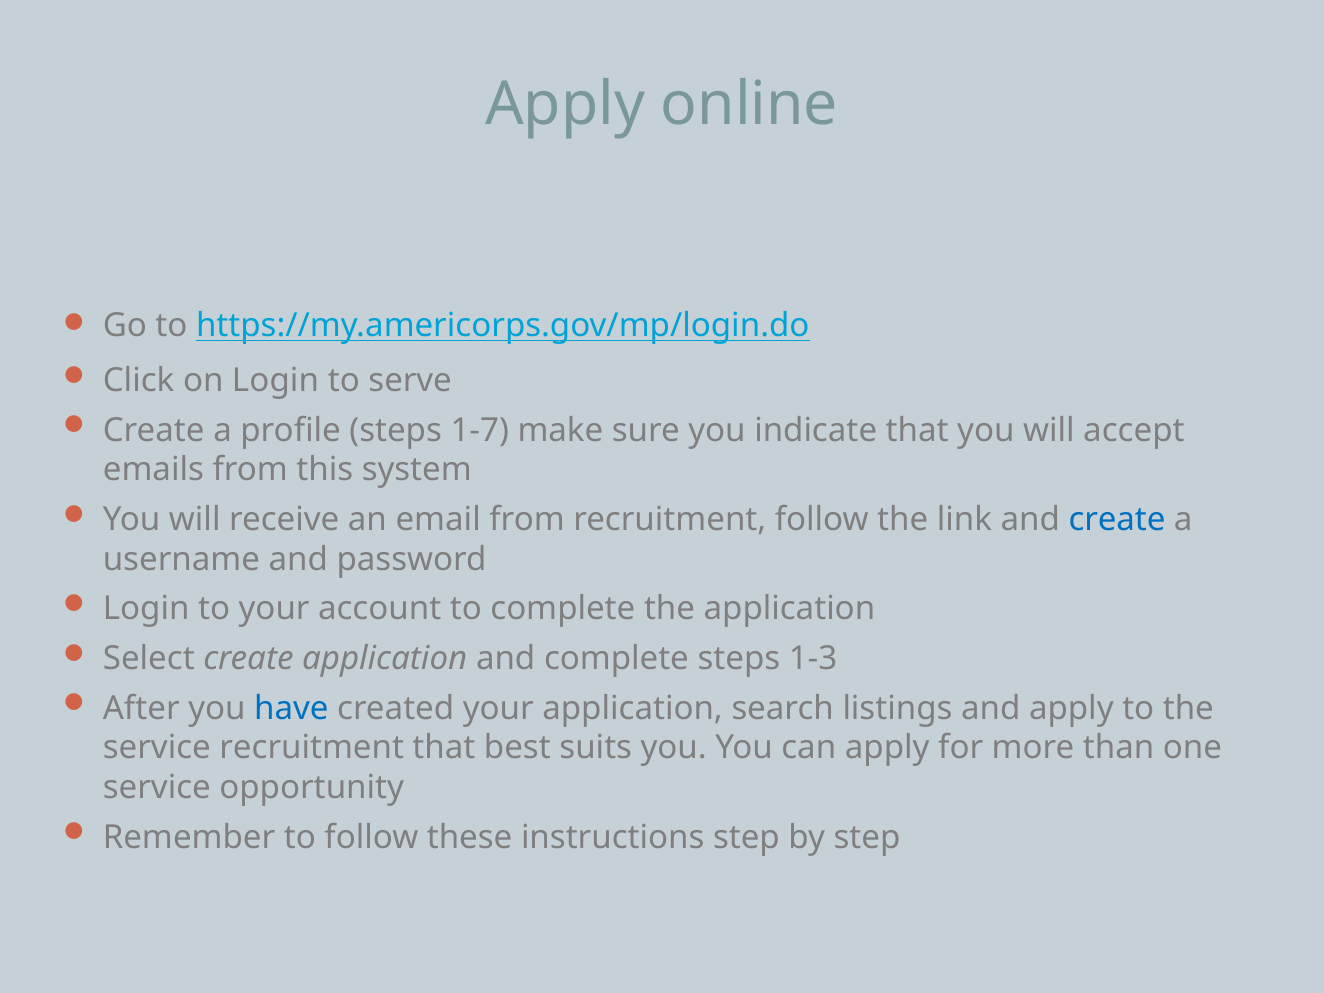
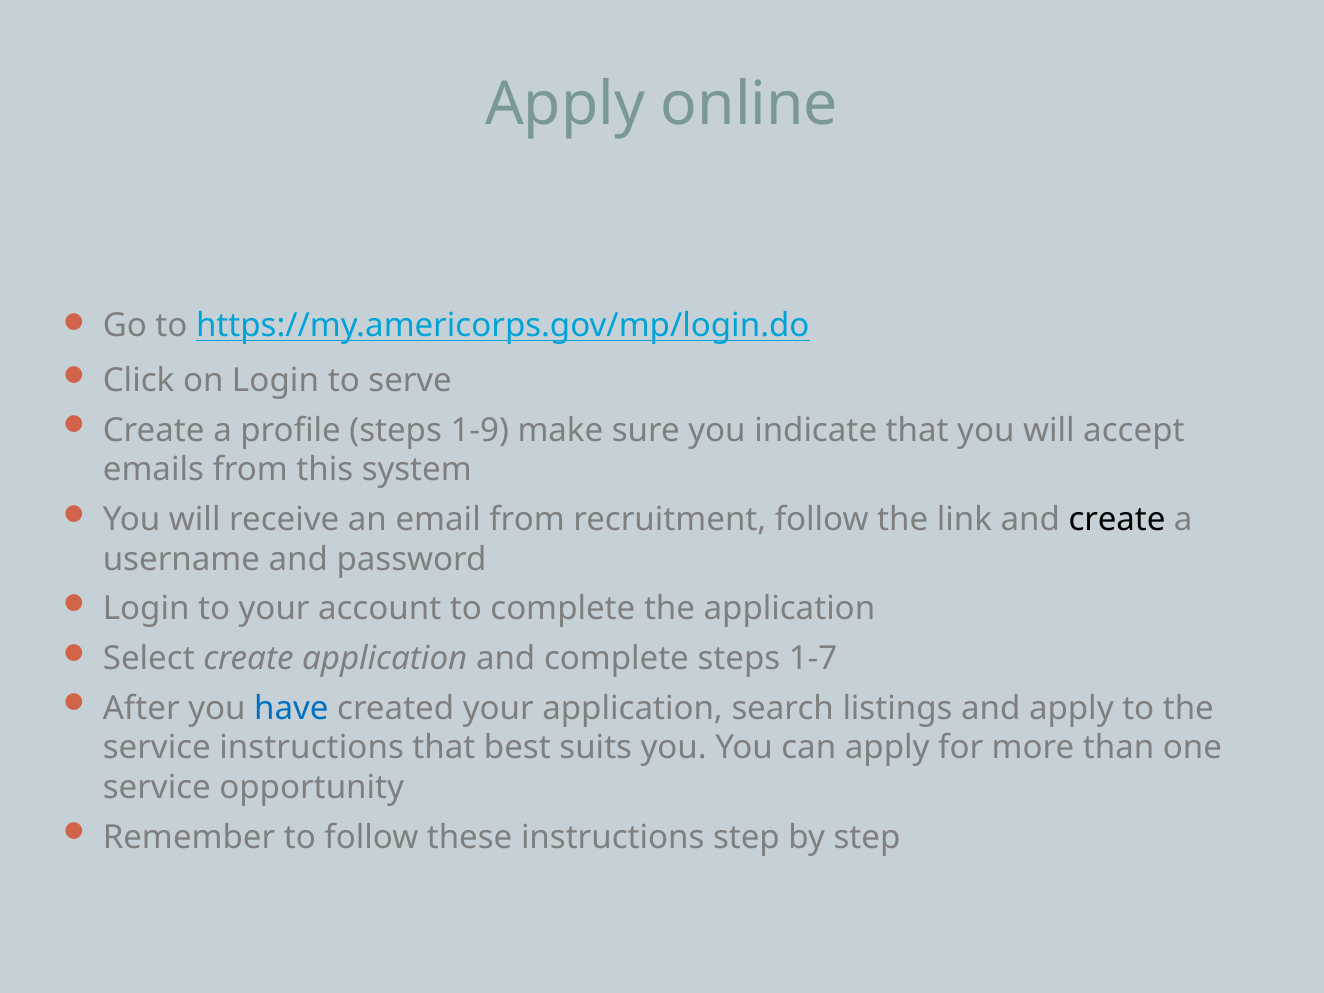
1-7: 1-7 -> 1-9
create at (1117, 520) colour: blue -> black
1-3: 1-3 -> 1-7
service recruitment: recruitment -> instructions
